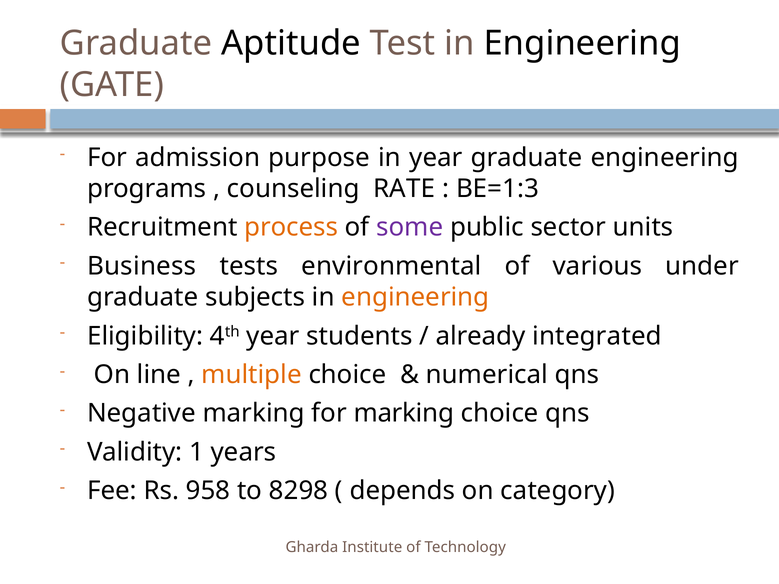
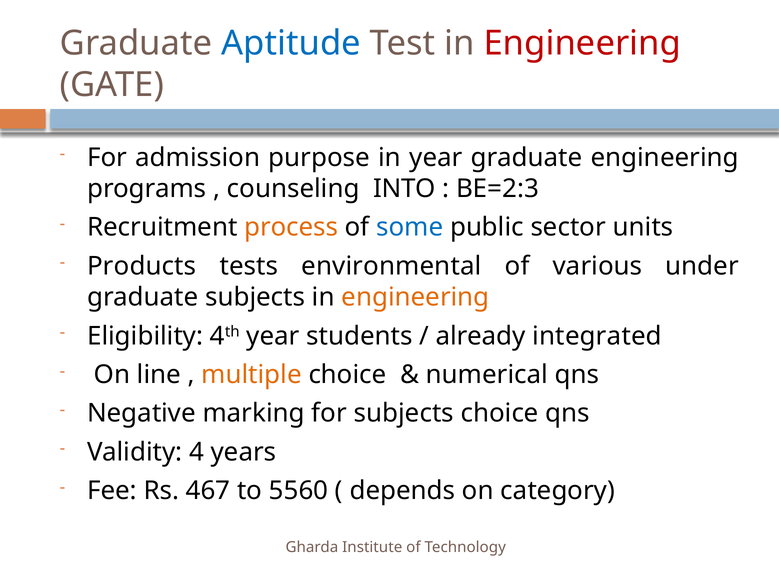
Aptitude colour: black -> blue
Engineering at (582, 43) colour: black -> red
RATE: RATE -> INTO
BE=1:3: BE=1:3 -> BE=2:3
some colour: purple -> blue
Business: Business -> Products
for marking: marking -> subjects
1: 1 -> 4
958: 958 -> 467
8298: 8298 -> 5560
